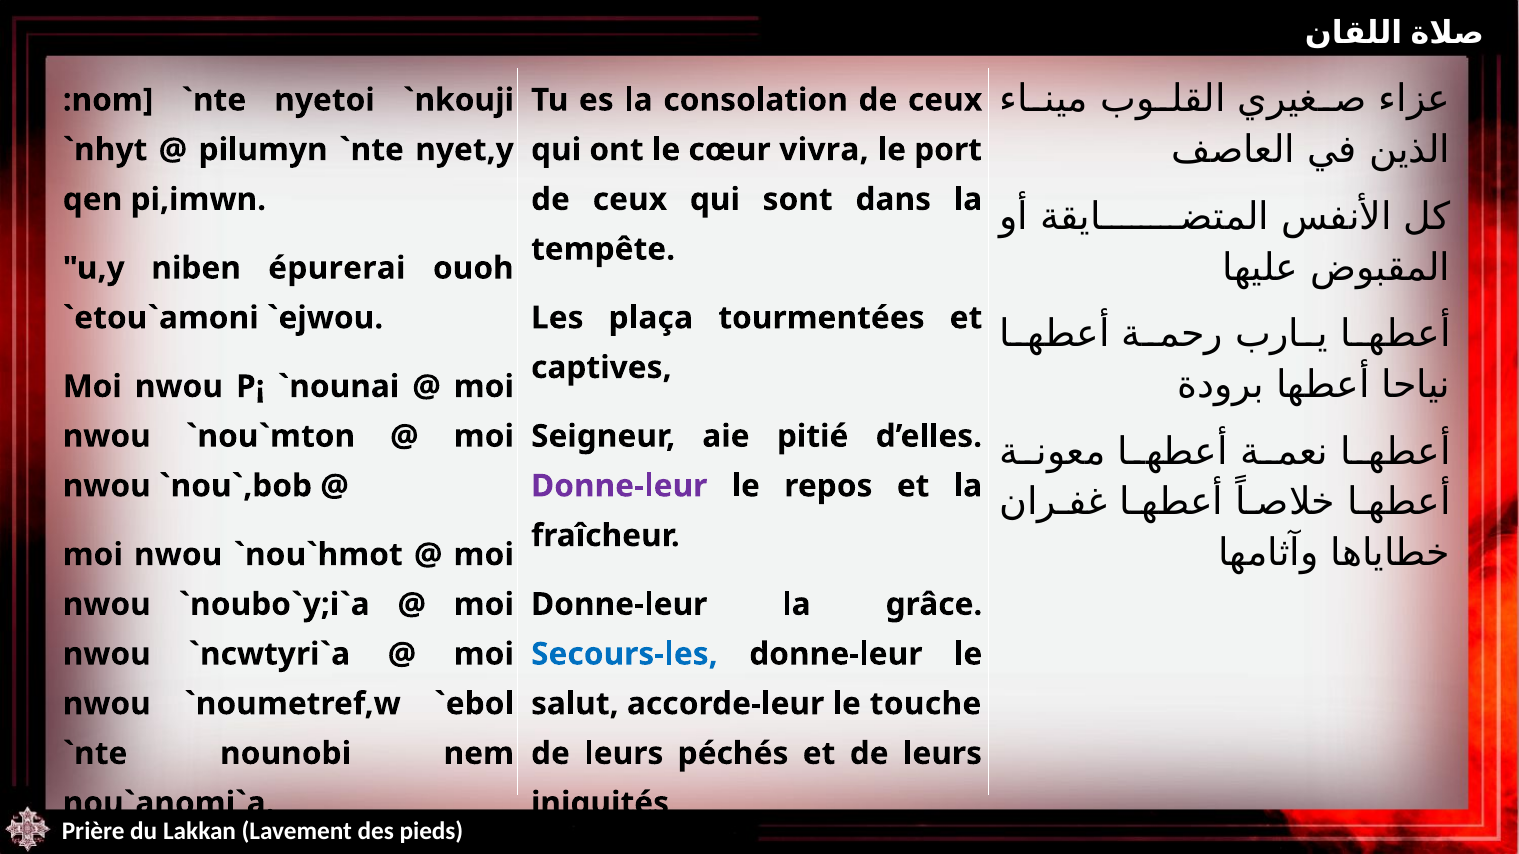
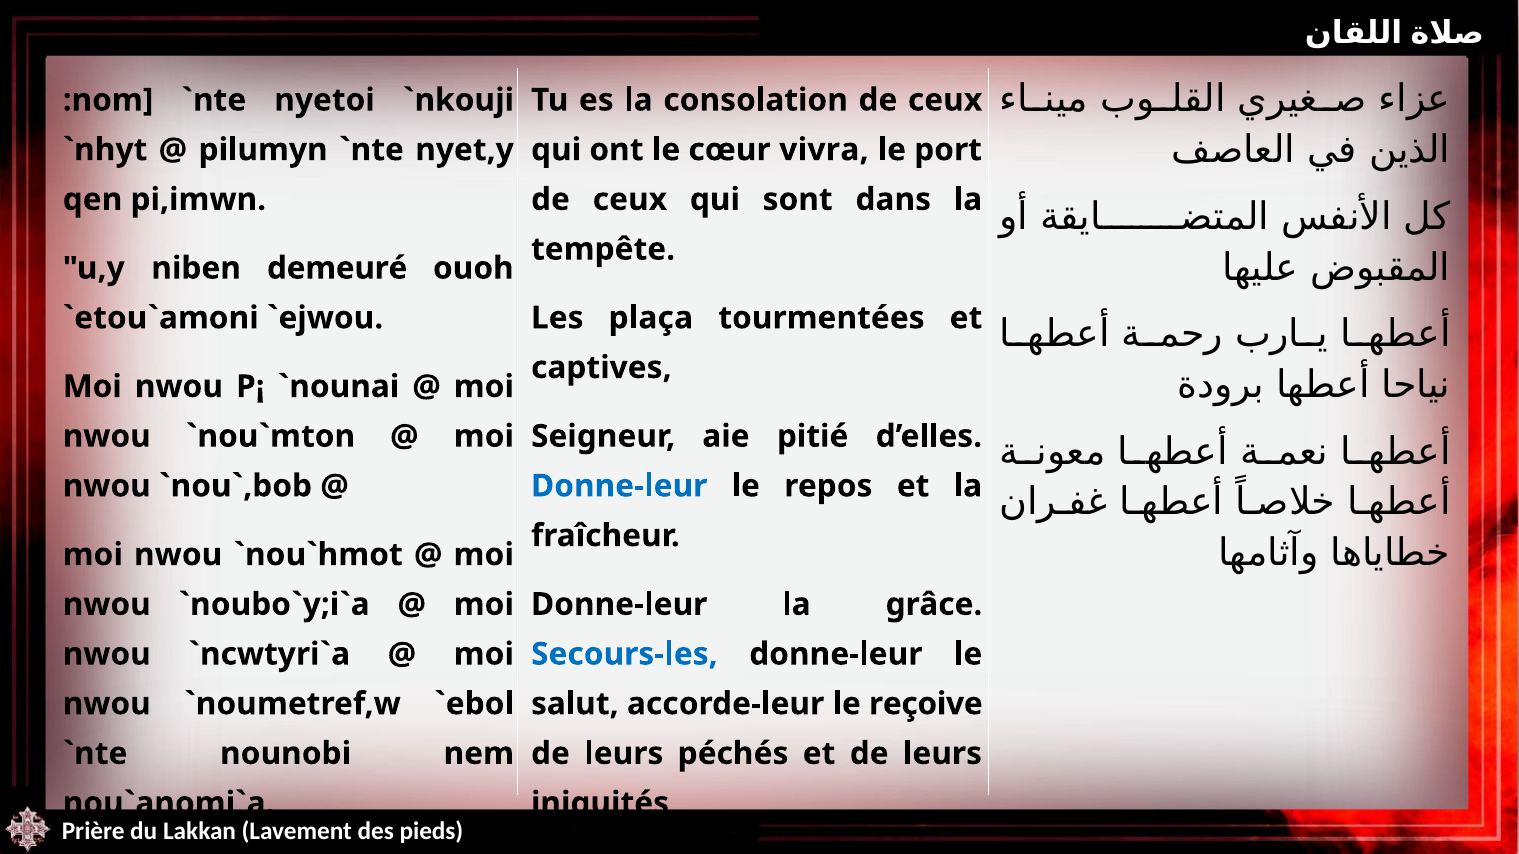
épurerai: épurerai -> demeuré
Donne-leur at (619, 486) colour: purple -> blue
touche: touche -> reçoive
